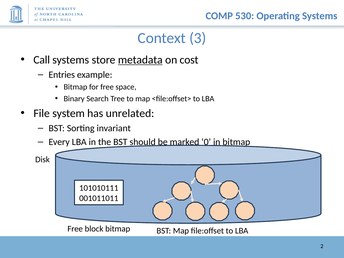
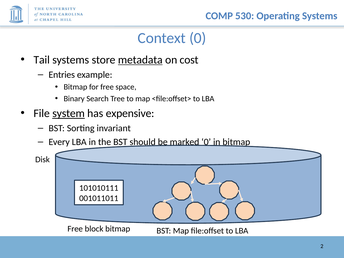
Context 3: 3 -> 0
Call: Call -> Tail
system underline: none -> present
unrelated: unrelated -> expensive
